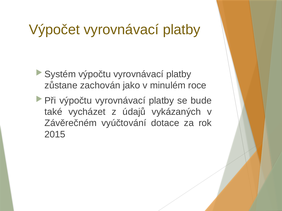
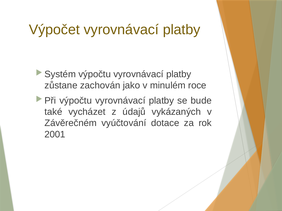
2015: 2015 -> 2001
